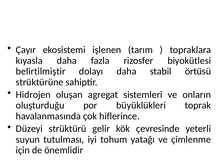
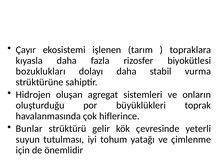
belirtilmiştir: belirtilmiştir -> bozuklukları
örtüsü: örtüsü -> vurma
Düzeyi: Düzeyi -> Bunlar
